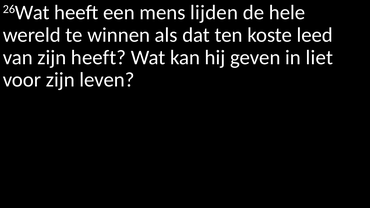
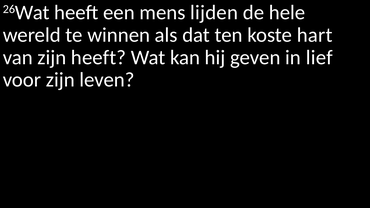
leed: leed -> hart
liet: liet -> lief
